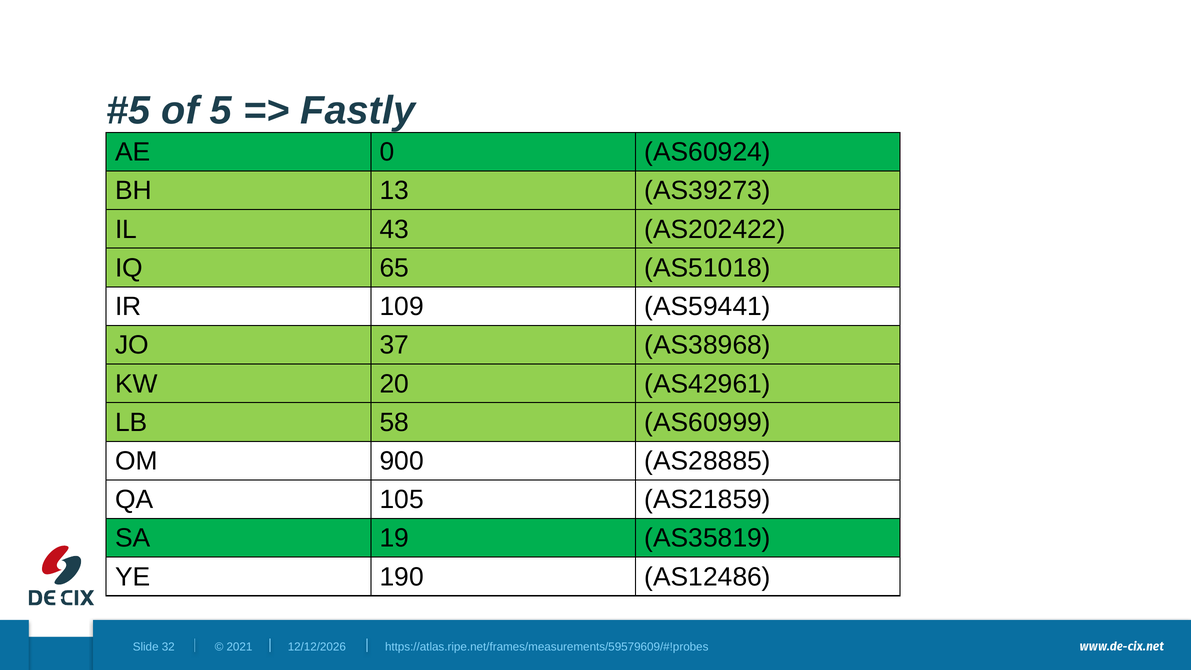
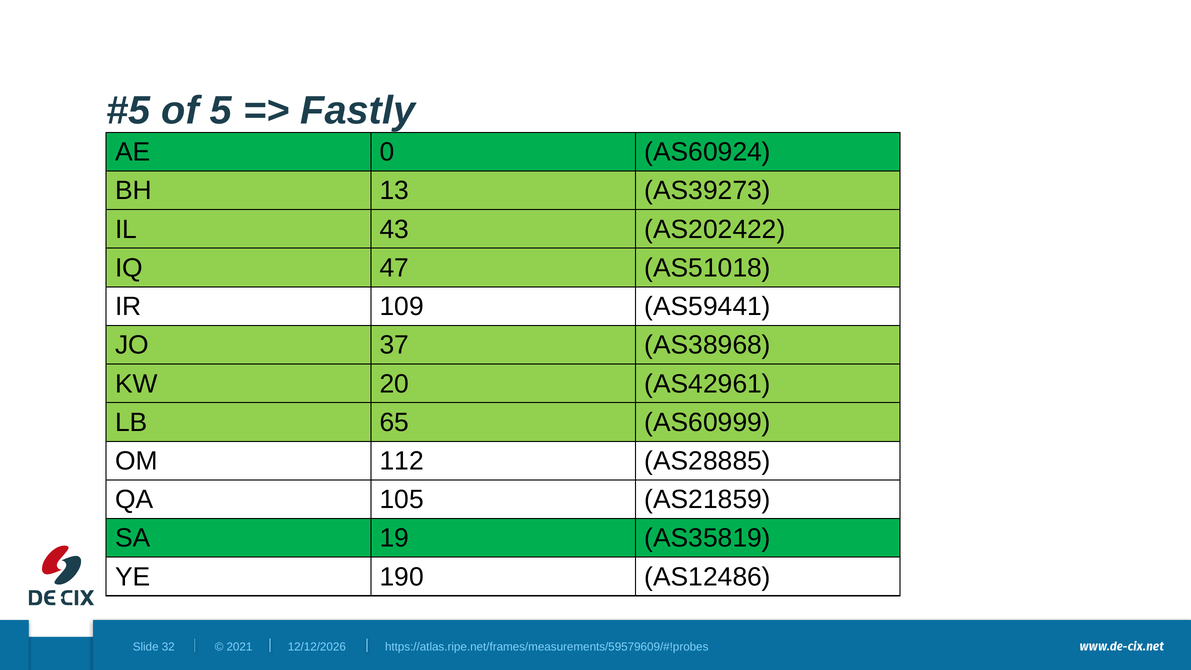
65: 65 -> 47
58: 58 -> 65
900: 900 -> 112
